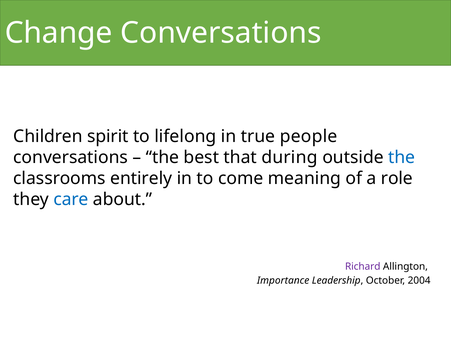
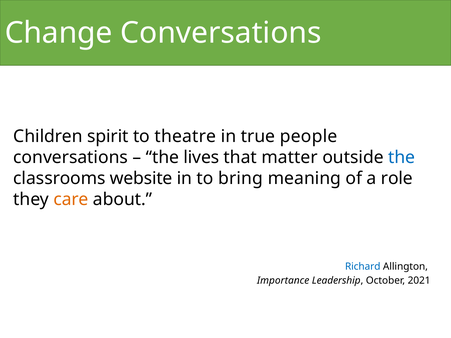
lifelong: lifelong -> theatre
best: best -> lives
during: during -> matter
entirely: entirely -> website
come: come -> bring
care colour: blue -> orange
Richard colour: purple -> blue
2004: 2004 -> 2021
